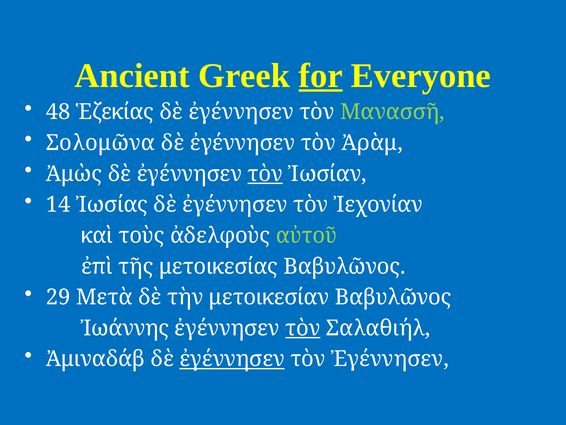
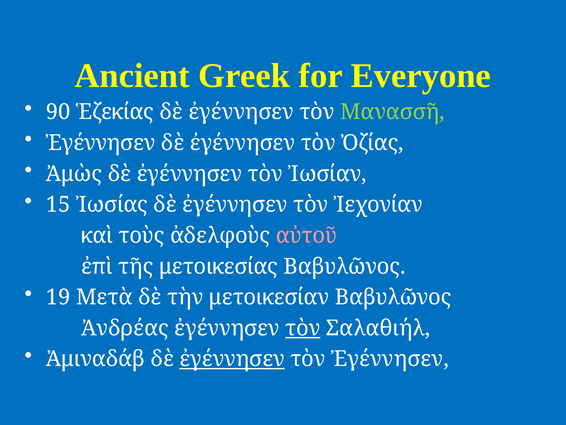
for underline: present -> none
48: 48 -> 90
Σολομῶνα at (100, 143): Σολομῶνα -> Ἐγέννησεν
Ἀρὰμ: Ἀρὰμ -> Ὀζίας
τὸν at (265, 174) underline: present -> none
14: 14 -> 15
αὐτοῦ colour: light green -> pink
29: 29 -> 19
Ἰωάννης: Ἰωάννης -> Ἀνδρέας
